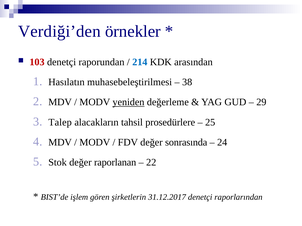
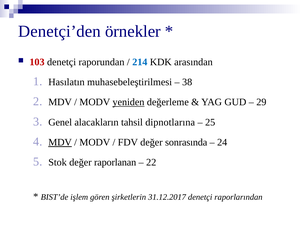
Verdiği’den: Verdiği’den -> Denetçi’den
Talep: Talep -> Genel
prosedürlere: prosedürlere -> dipnotlarına
MDV at (60, 143) underline: none -> present
